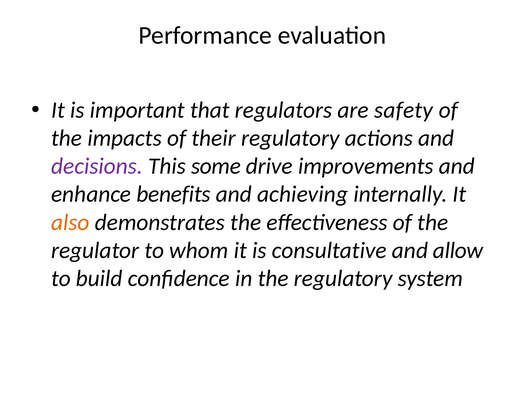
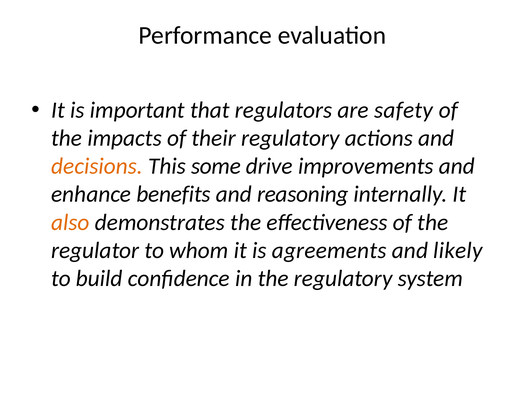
decisions colour: purple -> orange
achieving: achieving -> reasoning
consultative: consultative -> agreements
allow: allow -> likely
